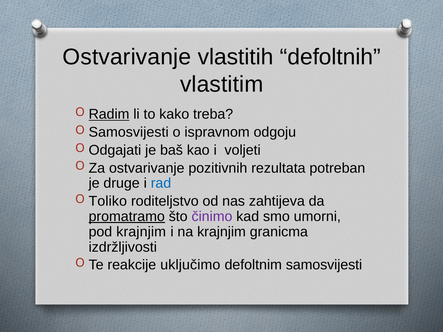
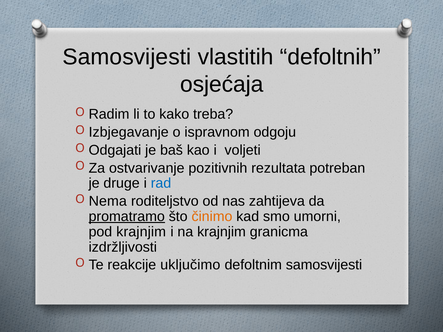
Ostvarivanje at (127, 57): Ostvarivanje -> Samosvijesti
vlastitim: vlastitim -> osjećaja
Radim underline: present -> none
O Samosvijesti: Samosvijesti -> Izbjegavanje
Toliko: Toliko -> Nema
činimo colour: purple -> orange
